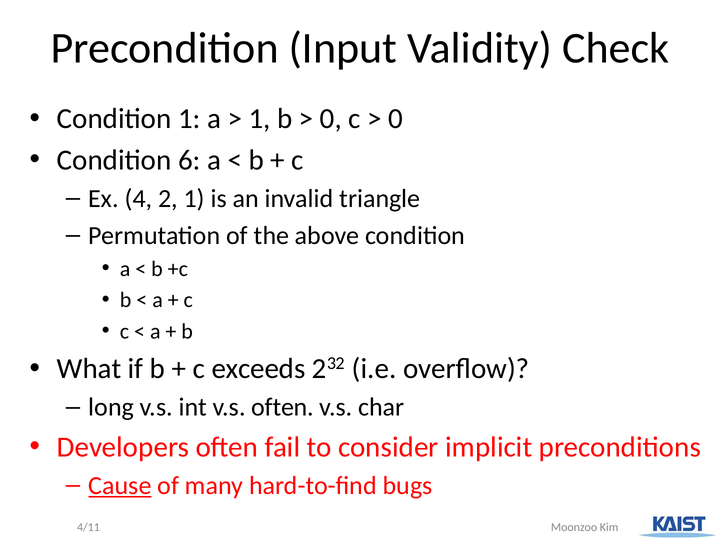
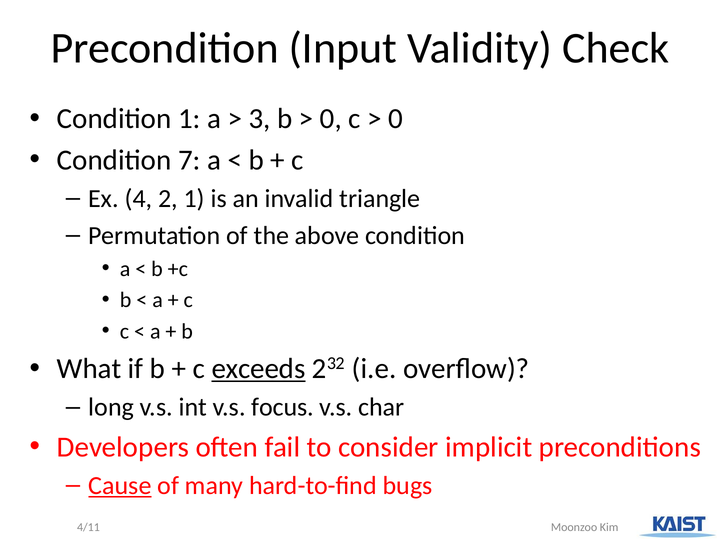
1 at (260, 119): 1 -> 3
6: 6 -> 7
exceeds underline: none -> present
v.s often: often -> focus
